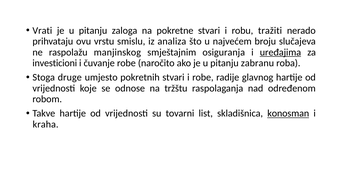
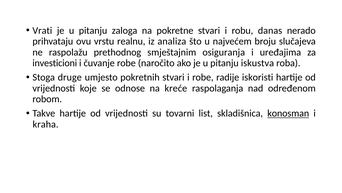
tražiti: tražiti -> danas
smislu: smislu -> realnu
manjinskog: manjinskog -> prethodnog
uređajima underline: present -> none
zabranu: zabranu -> iskustva
glavnog: glavnog -> iskoristi
tržštu: tržštu -> kreće
